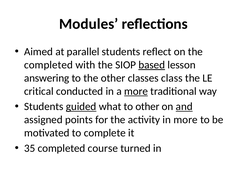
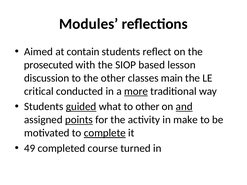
parallel: parallel -> contain
completed at (48, 65): completed -> prosecuted
based underline: present -> none
answering: answering -> discussion
class: class -> main
points underline: none -> present
in more: more -> make
complete underline: none -> present
35: 35 -> 49
